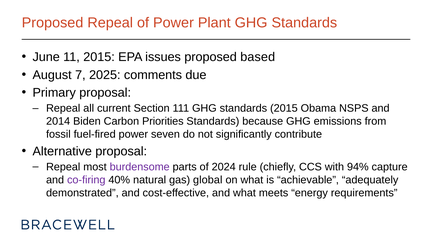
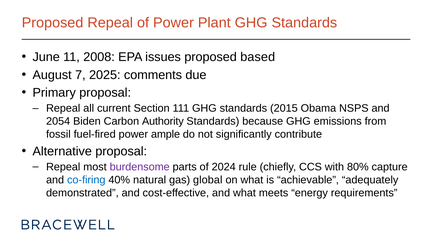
11 2015: 2015 -> 2008
2014: 2014 -> 2054
Priorities: Priorities -> Authority
seven: seven -> ample
94%: 94% -> 80%
co-firing colour: purple -> blue
